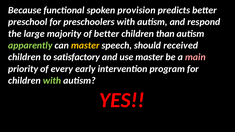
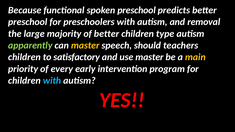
spoken provision: provision -> preschool
respond: respond -> removal
than: than -> type
received: received -> teachers
main colour: pink -> yellow
with at (52, 81) colour: light green -> light blue
